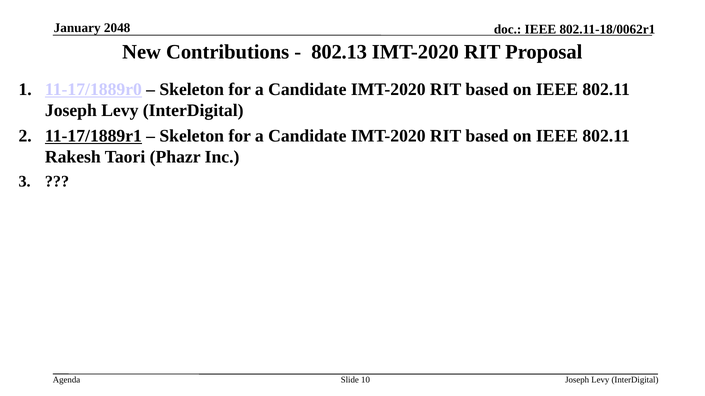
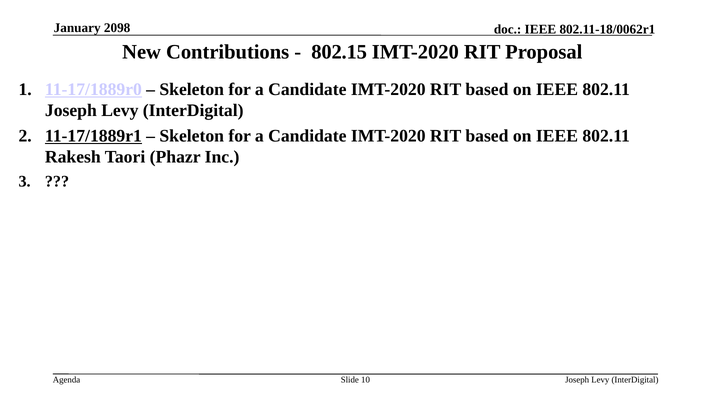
2048: 2048 -> 2098
802.13: 802.13 -> 802.15
